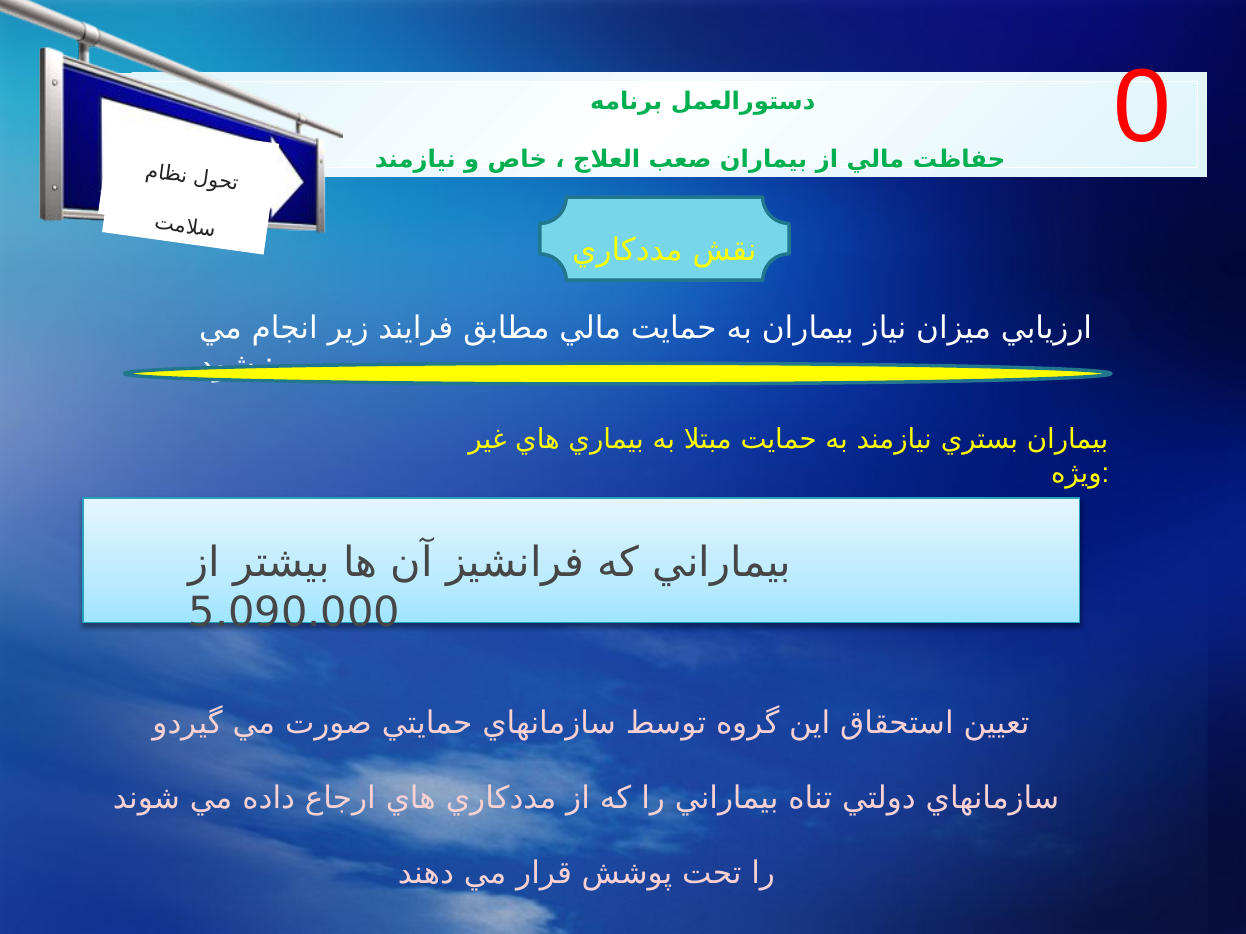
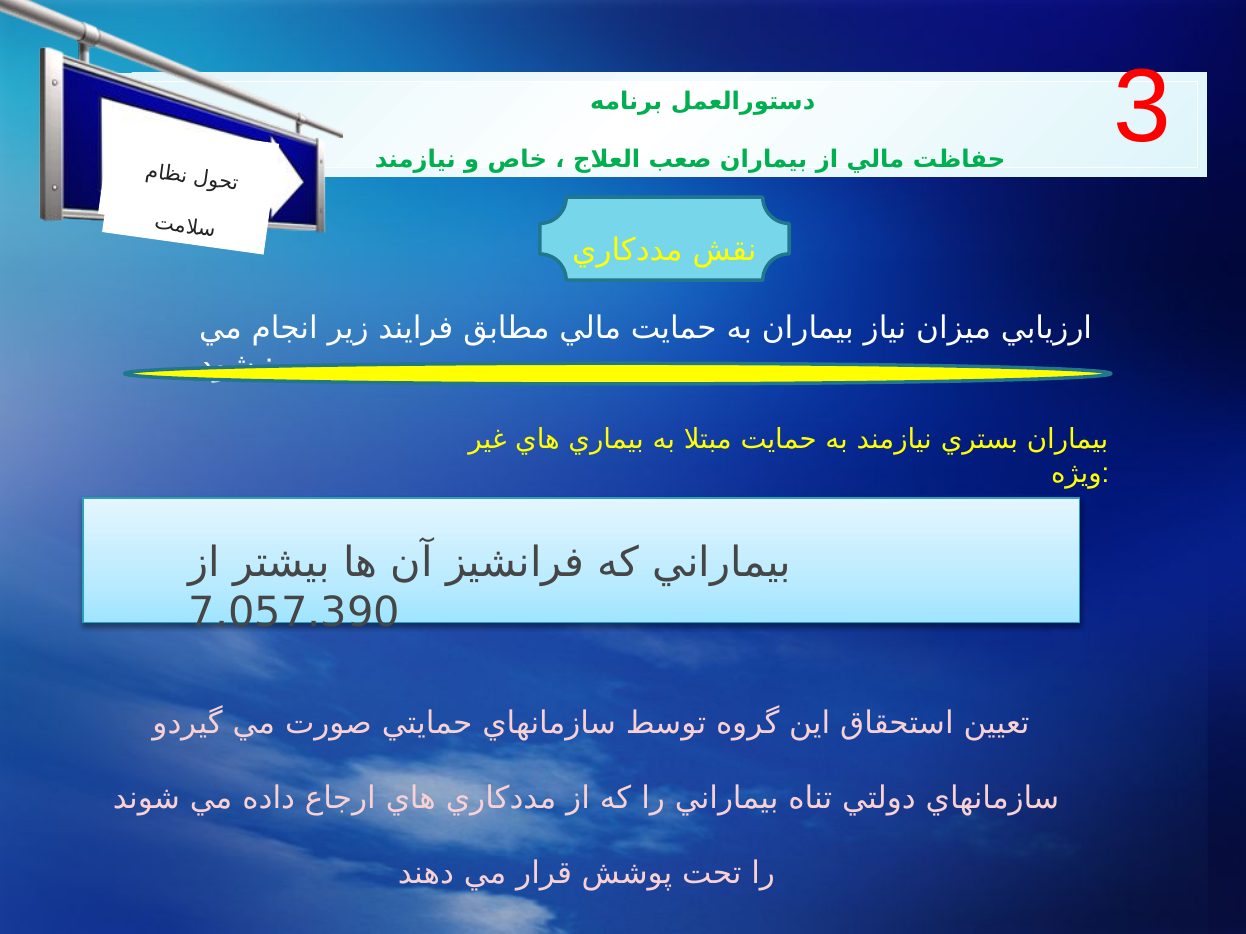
0: 0 -> 3
5.090.000: 5.090.000 -> 7.057.390
